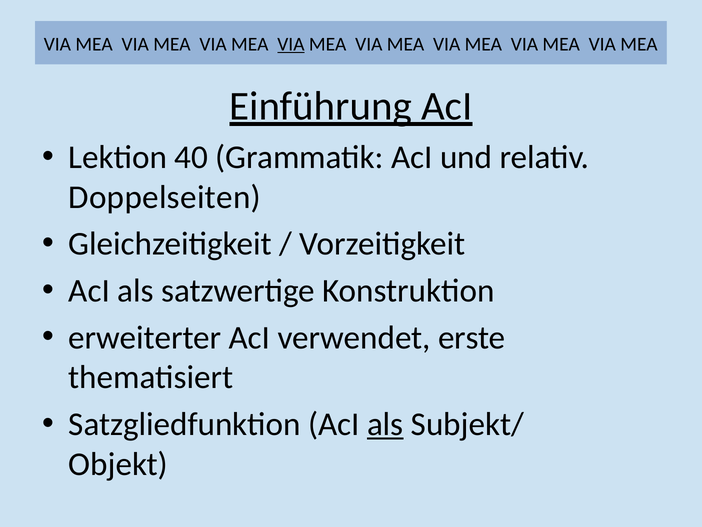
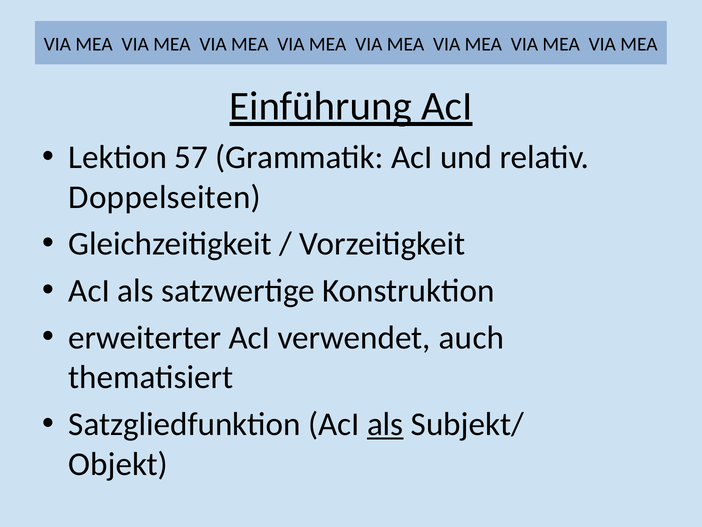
VIA at (291, 44) underline: present -> none
40: 40 -> 57
erste: erste -> auch
